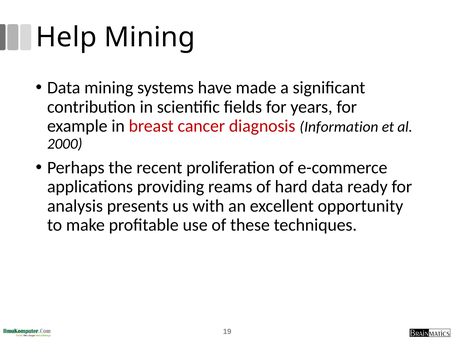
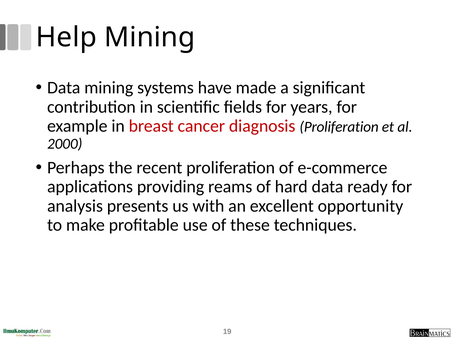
diagnosis Information: Information -> Proliferation
